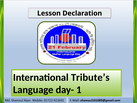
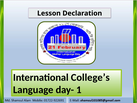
Tribute’s: Tribute’s -> College’s
